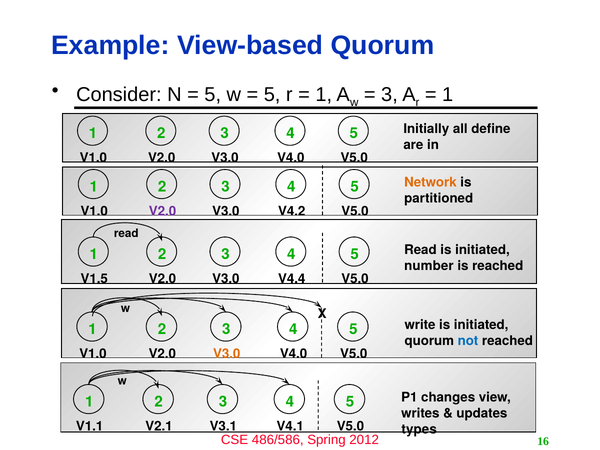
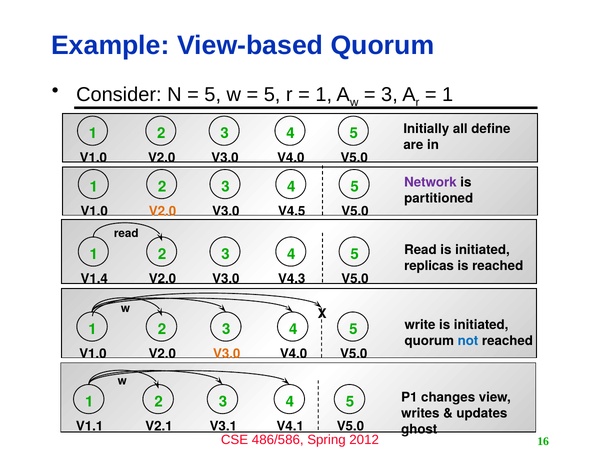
Network colour: orange -> purple
V2.0 at (163, 211) colour: purple -> orange
V4.2: V4.2 -> V4.5
number: number -> replicas
V1.5: V1.5 -> V1.4
V4.4: V4.4 -> V4.3
types: types -> ghost
